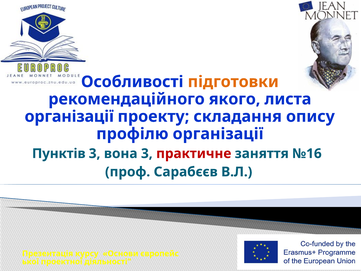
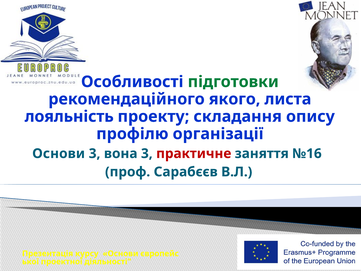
підготовки colour: orange -> green
організації at (69, 116): організації -> лояльність
Пунктів at (59, 153): Пунктів -> Основи
